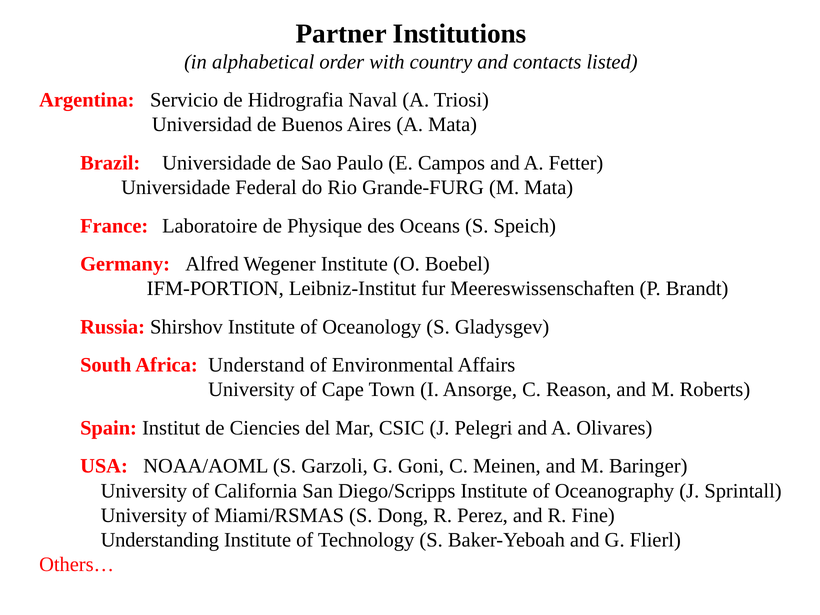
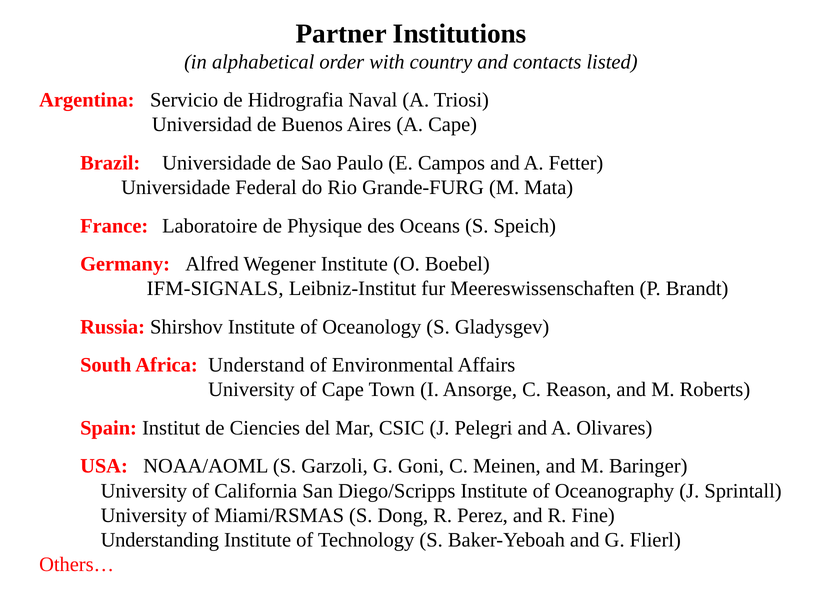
A Mata: Mata -> Cape
IFM-PORTION: IFM-PORTION -> IFM-SIGNALS
